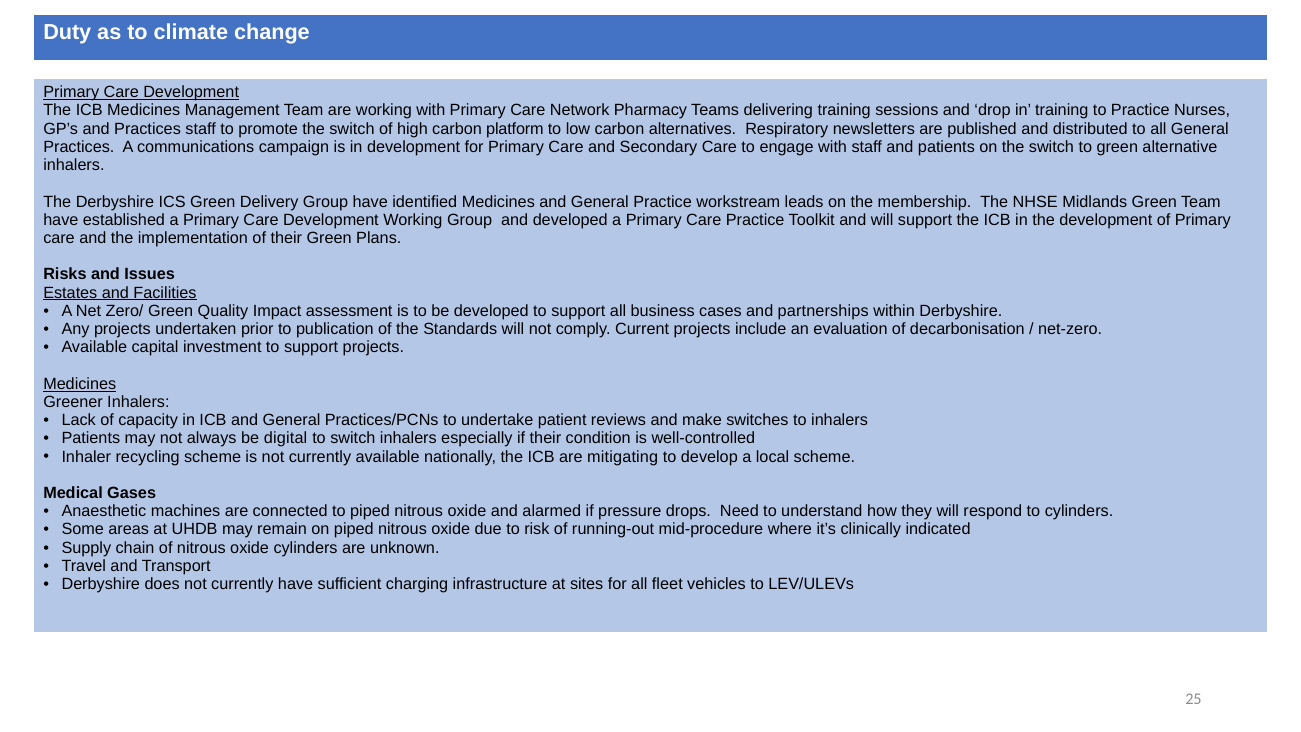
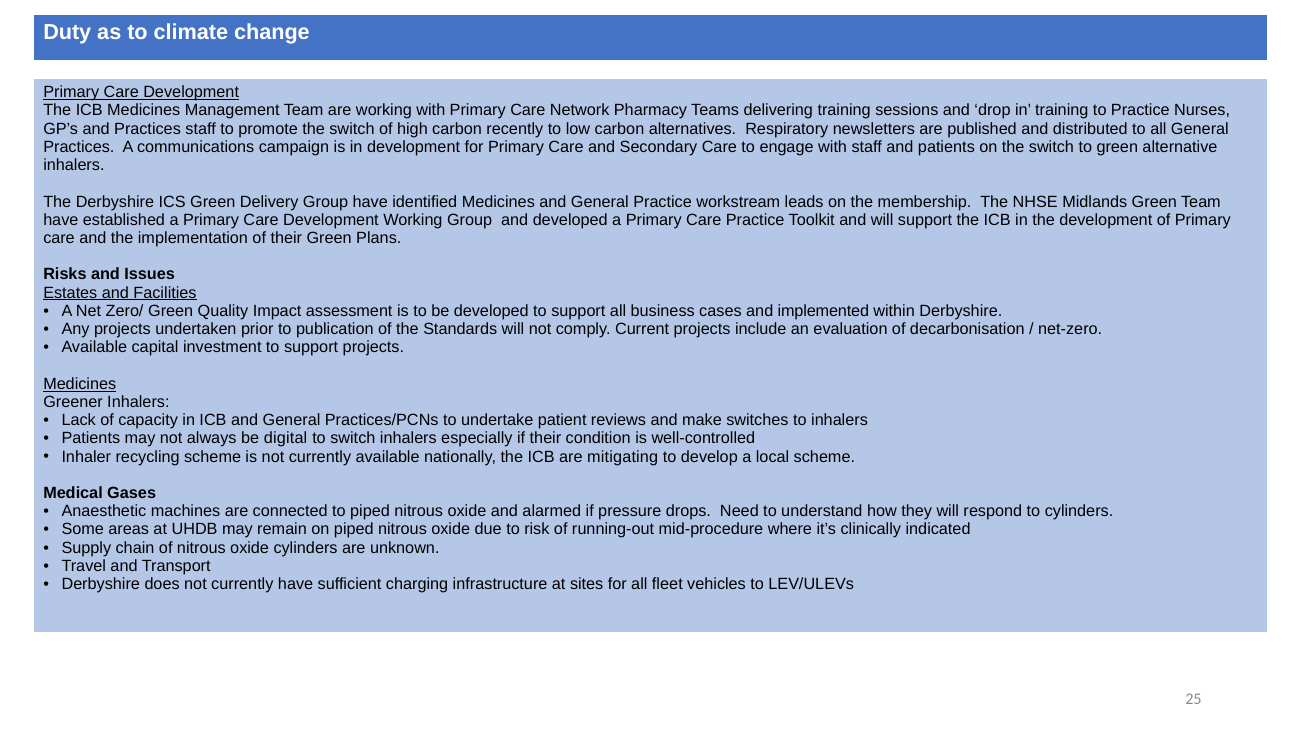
platform: platform -> recently
partnerships: partnerships -> implemented
